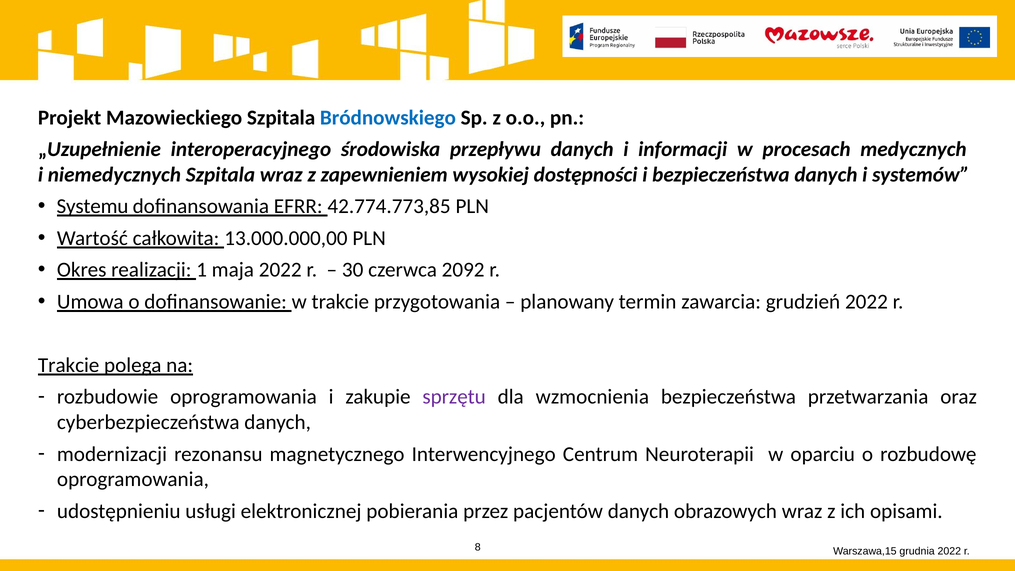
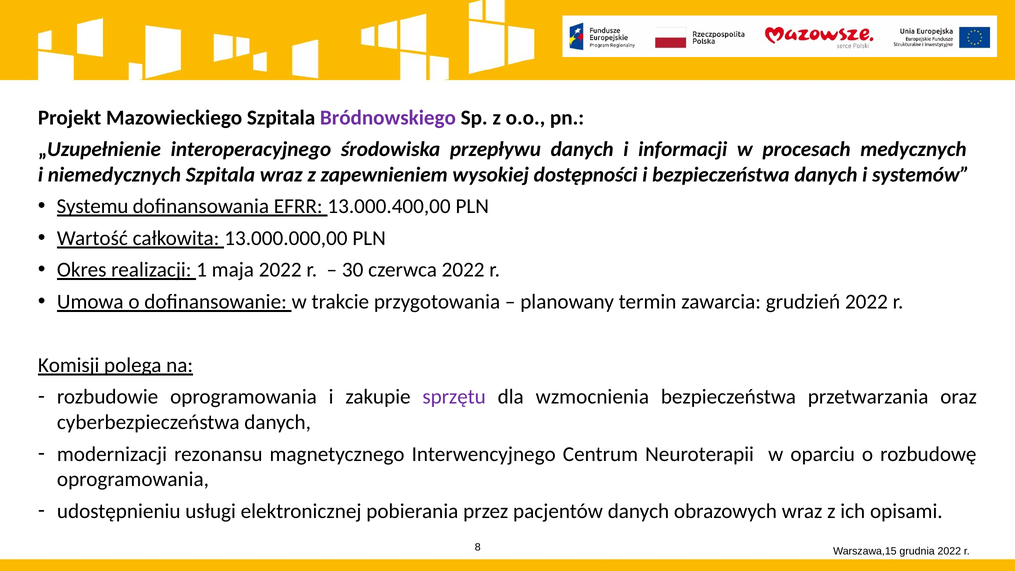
Bródnowskiego colour: blue -> purple
42.774.773,85: 42.774.773,85 -> 13.000.400,00
czerwca 2092: 2092 -> 2022
Trakcie at (69, 365): Trakcie -> Komisji
